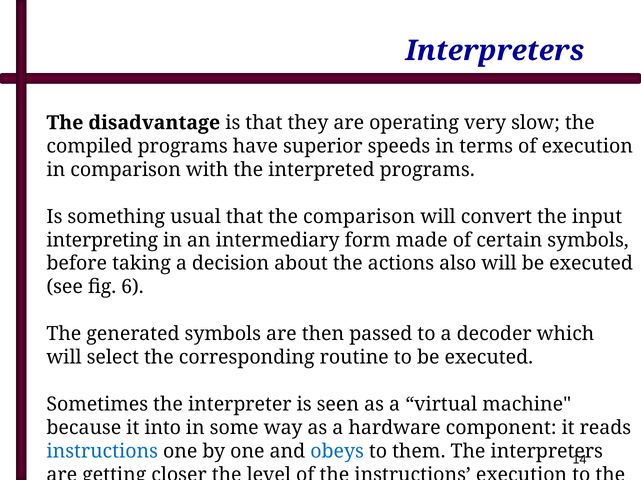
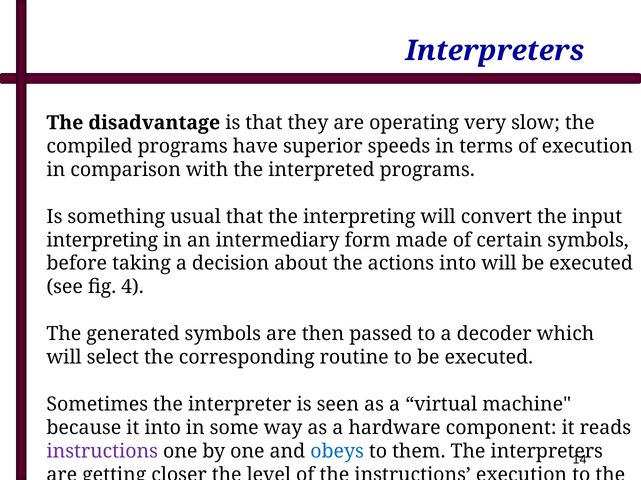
the comparison: comparison -> interpreting
actions also: also -> into
6: 6 -> 4
instructions at (102, 452) colour: blue -> purple
